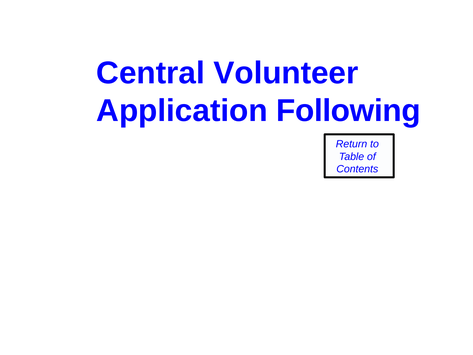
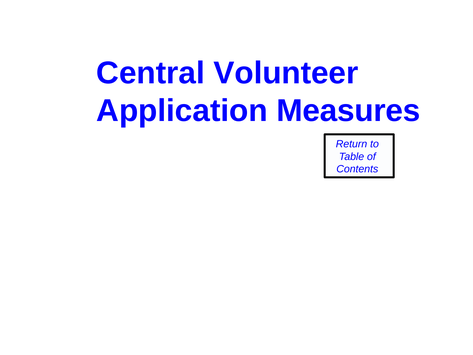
Following: Following -> Measures
